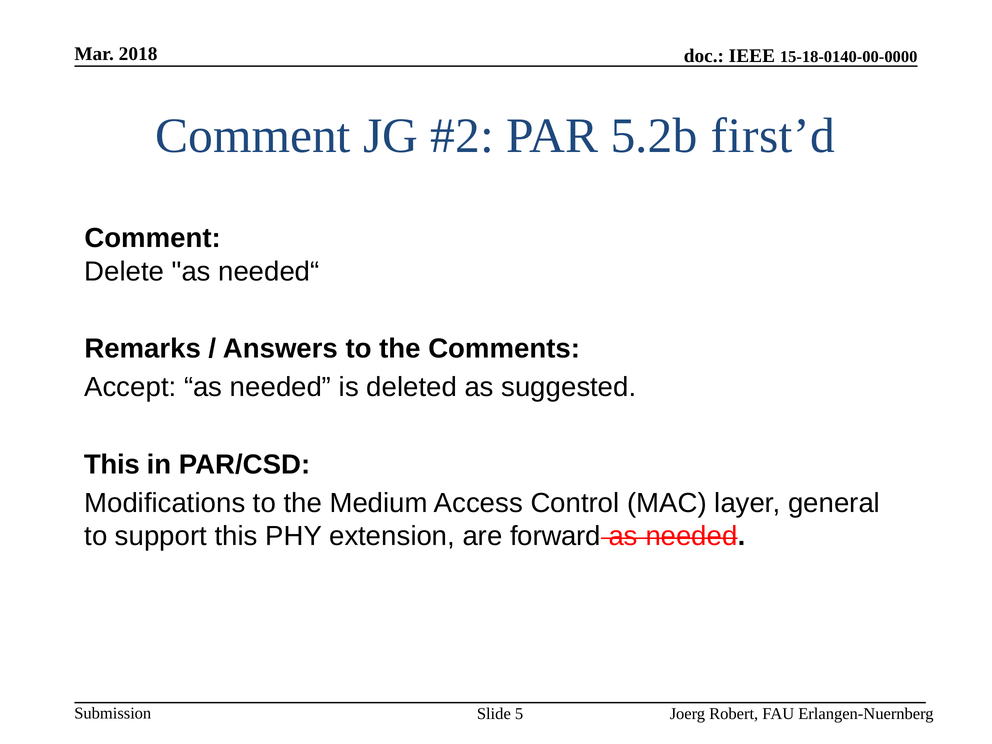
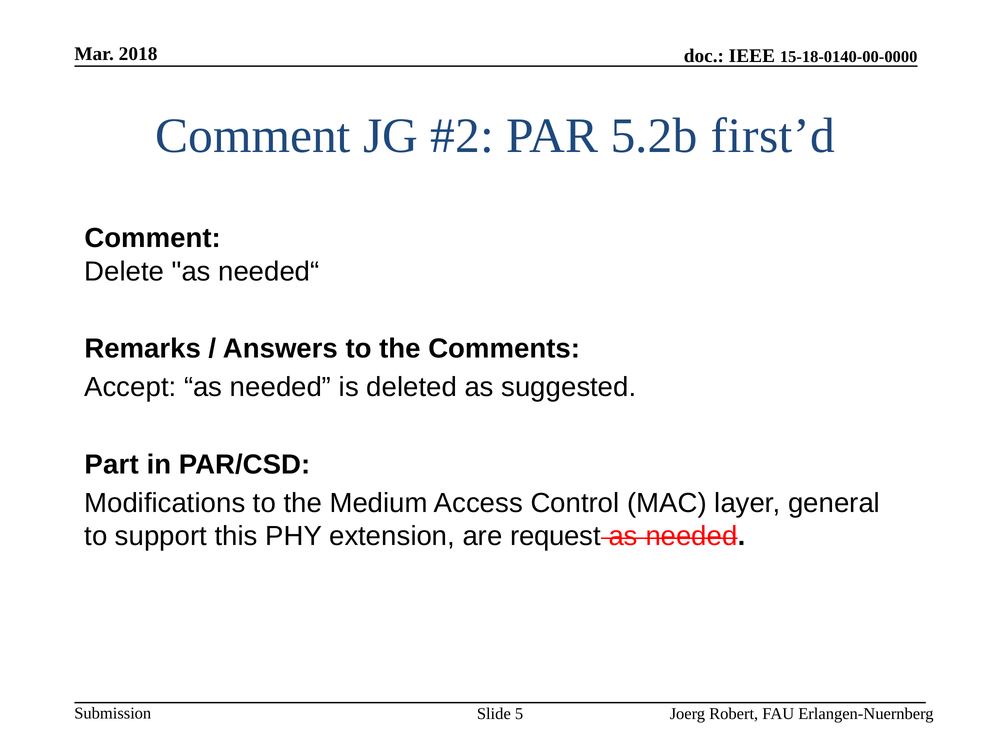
This at (112, 464): This -> Part
forward: forward -> request
